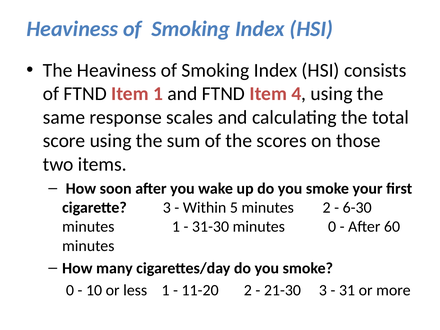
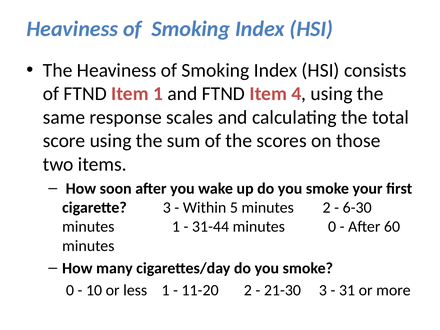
31-30: 31-30 -> 31-44
